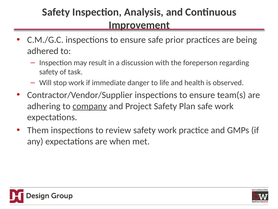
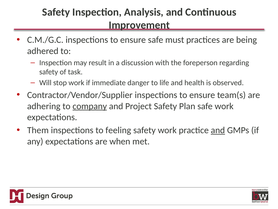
prior: prior -> must
review: review -> feeling
and at (218, 130) underline: none -> present
